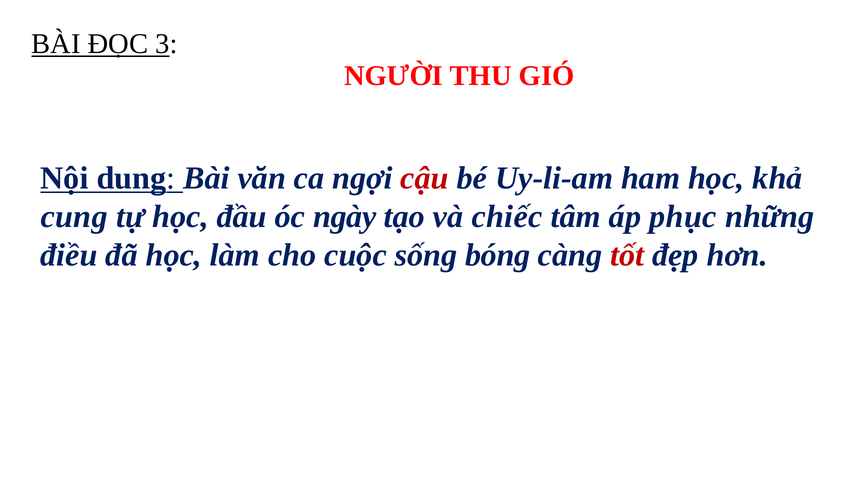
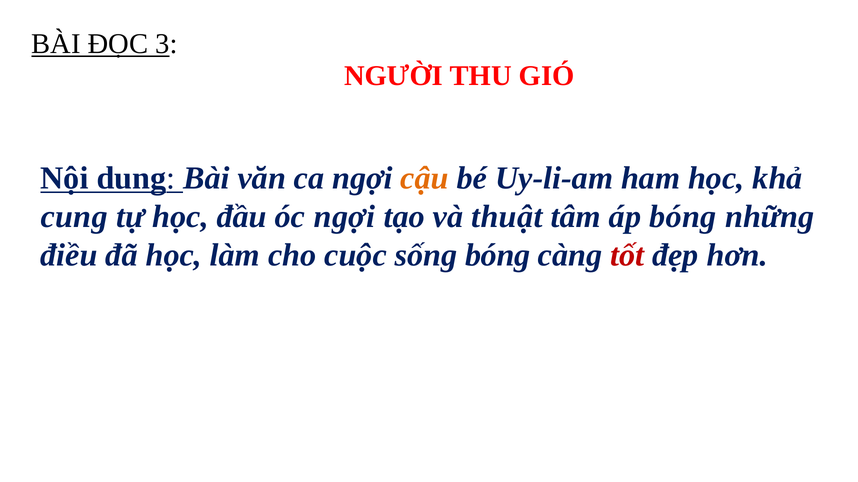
cậu colour: red -> orange
óc ngày: ngày -> ngợi
chiếc: chiếc -> thuật
áp phục: phục -> bóng
